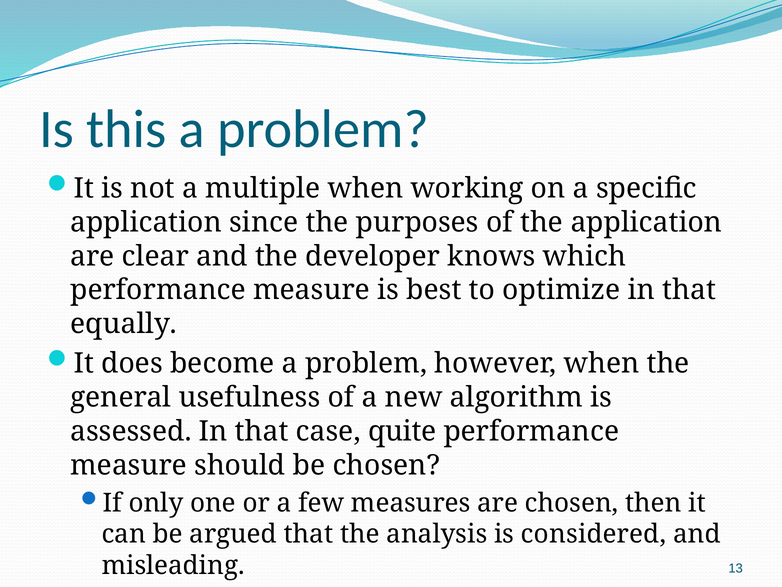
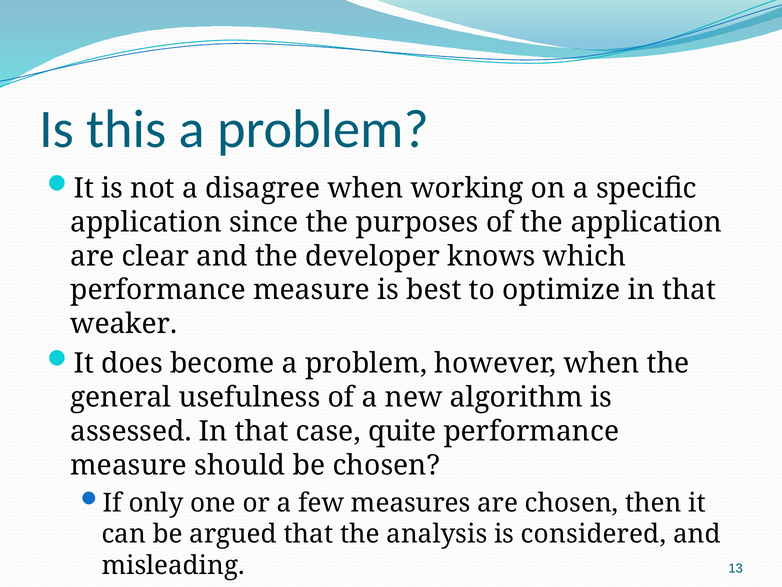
multiple: multiple -> disagree
equally: equally -> weaker
